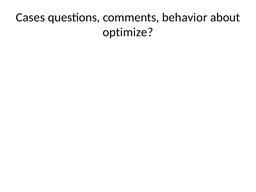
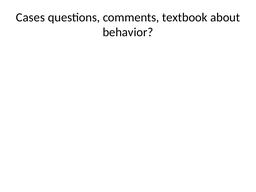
behavior: behavior -> textbook
optimize: optimize -> behavior
